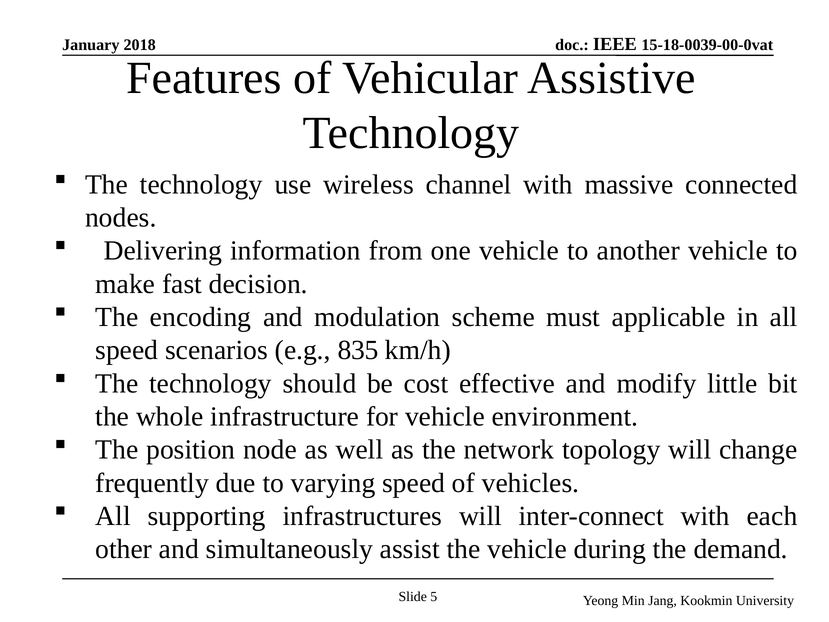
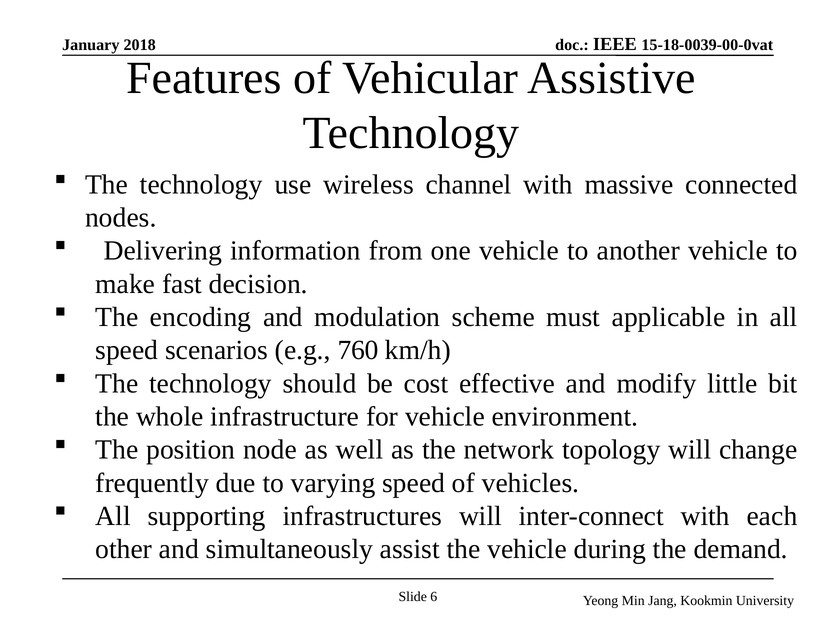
835: 835 -> 760
5: 5 -> 6
